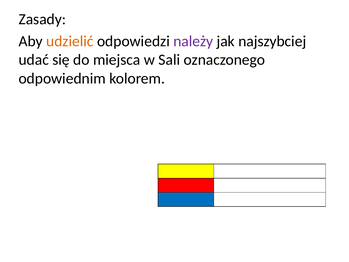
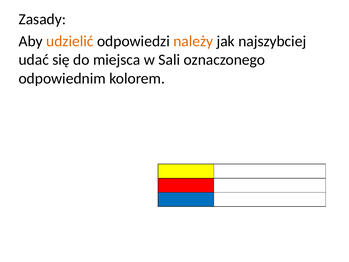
należy colour: purple -> orange
